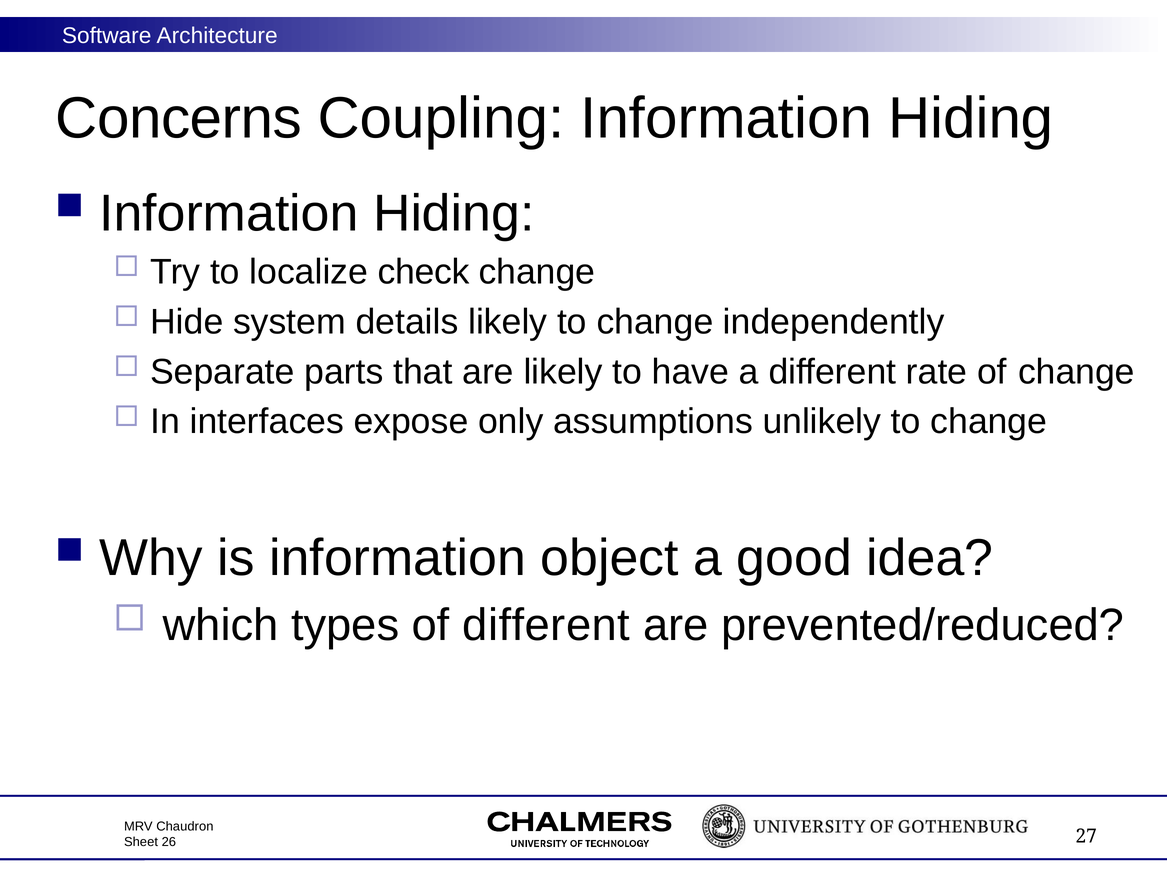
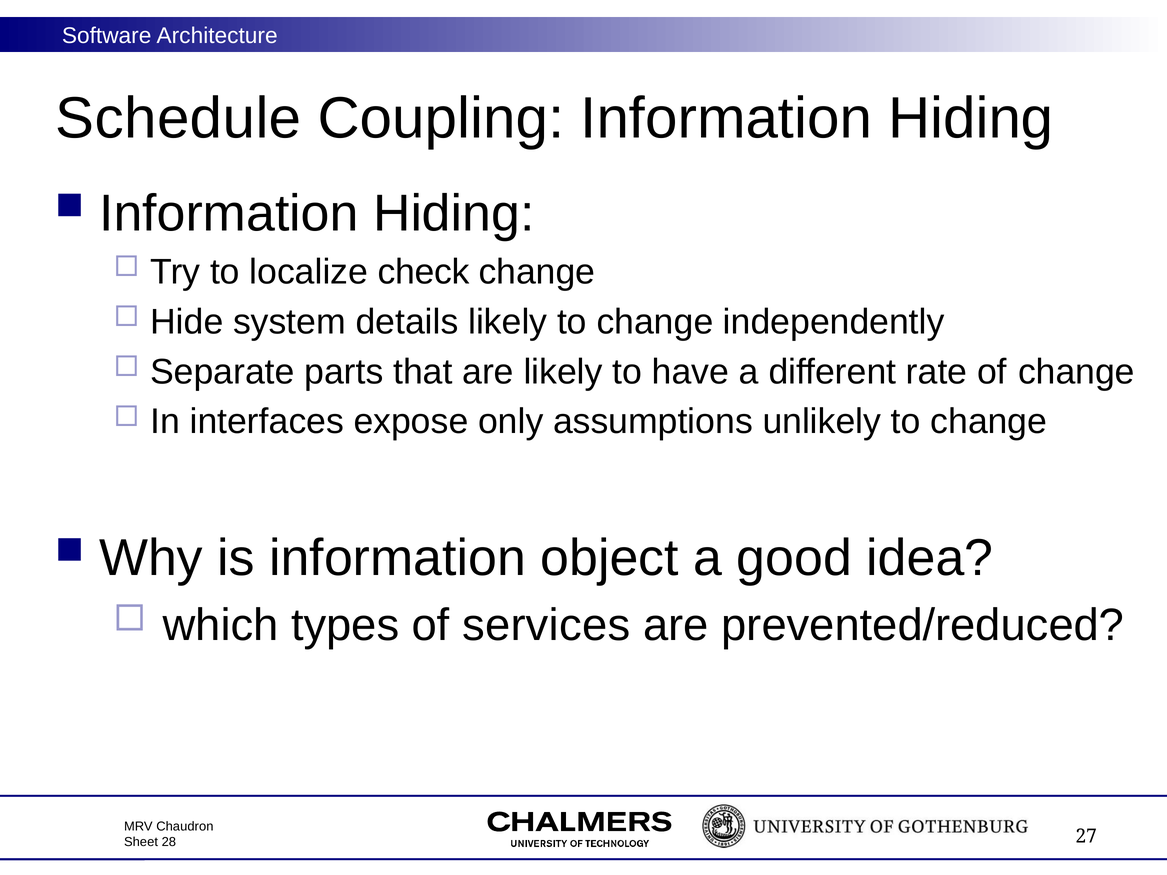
Concerns: Concerns -> Schedule
of different: different -> services
26: 26 -> 28
